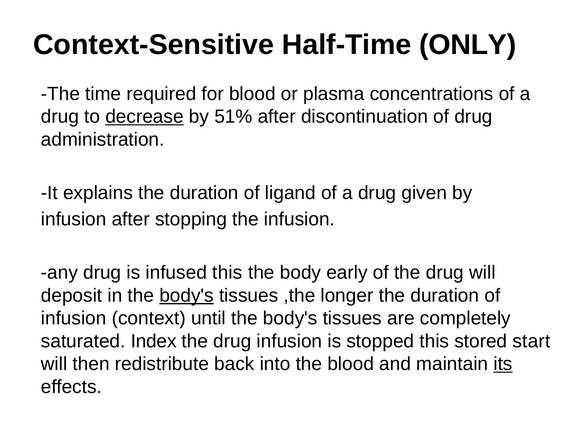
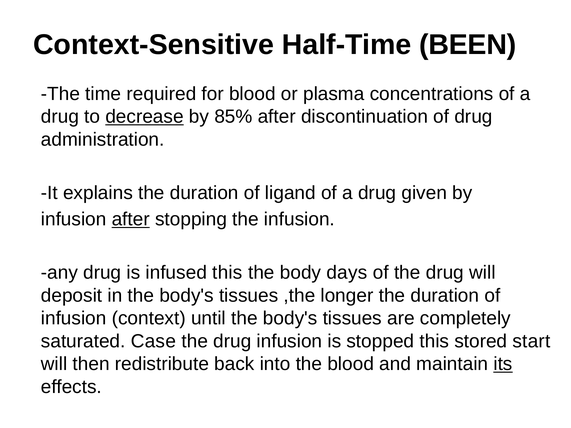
ONLY: ONLY -> BEEN
51%: 51% -> 85%
after at (131, 220) underline: none -> present
early: early -> days
body's at (187, 296) underline: present -> none
Index: Index -> Case
